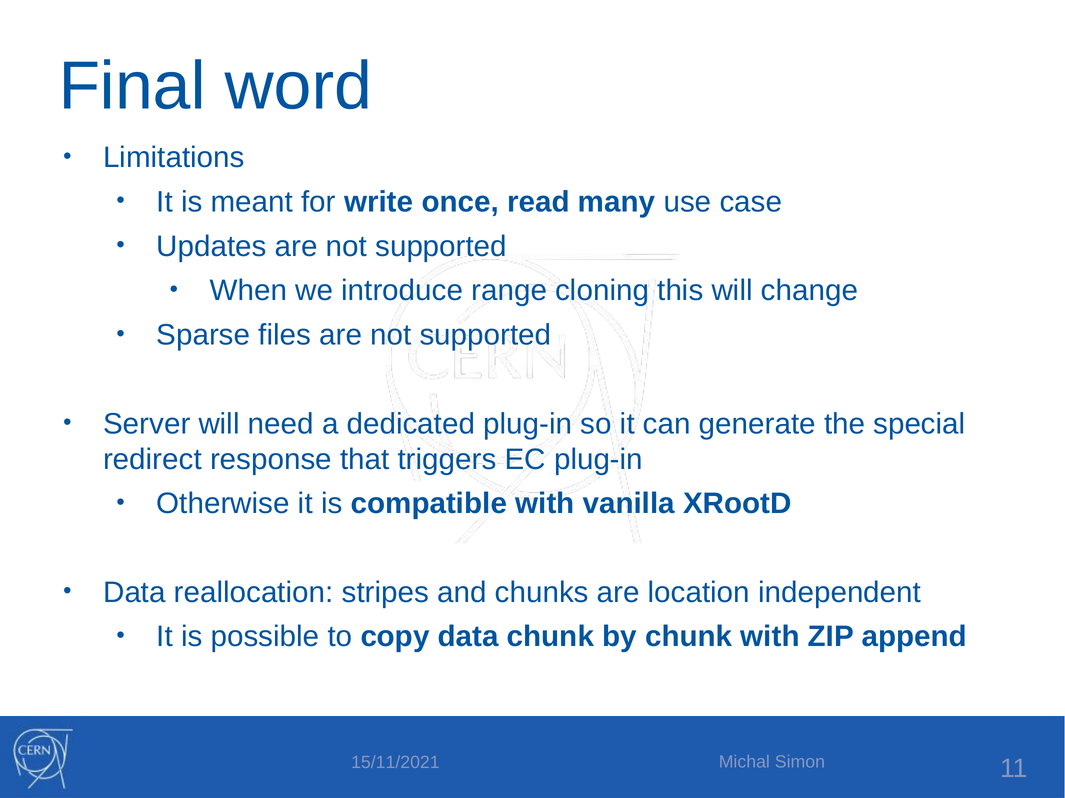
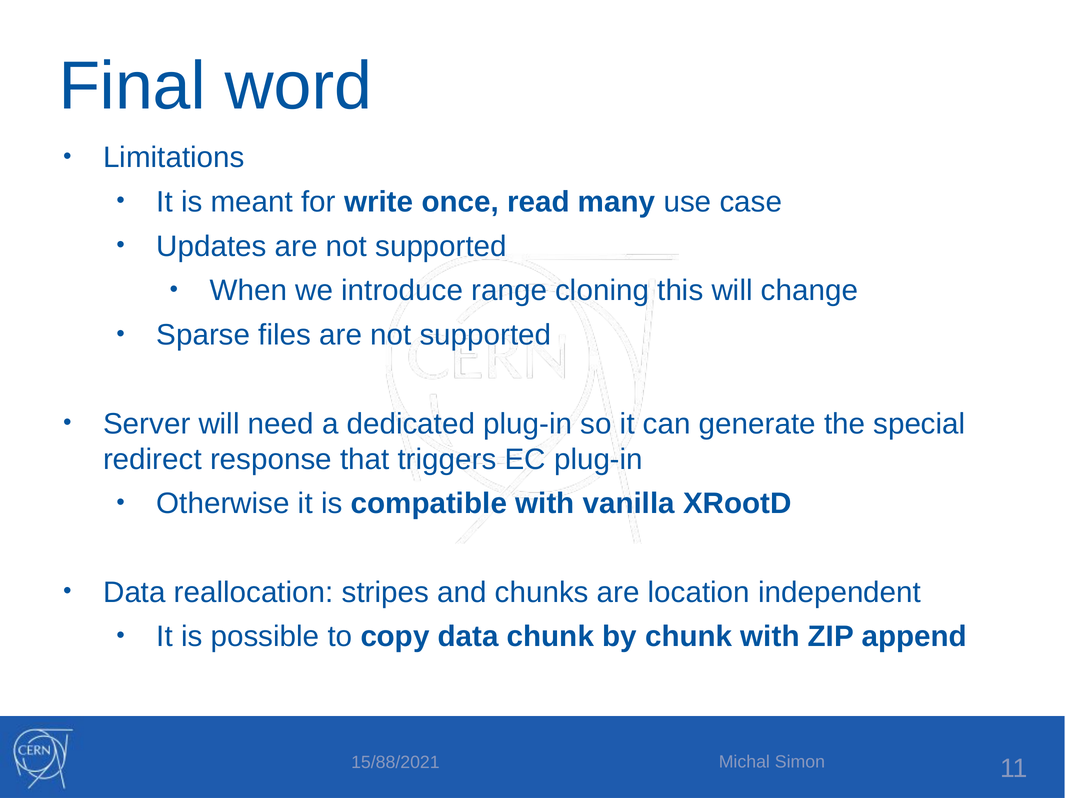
15/11/2021: 15/11/2021 -> 15/88/2021
